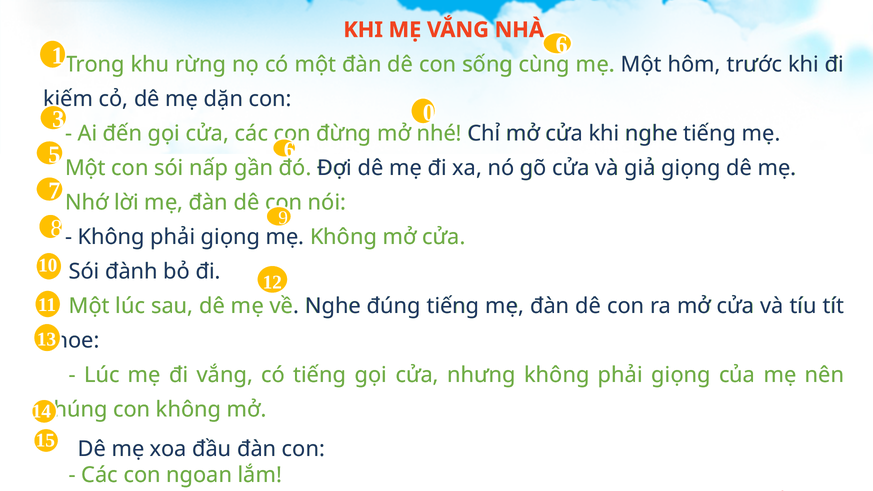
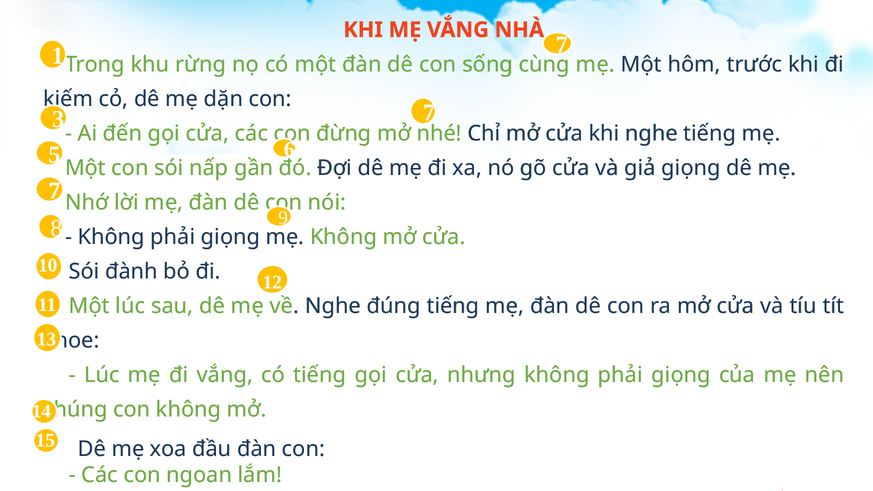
1 6: 6 -> 7
3 0: 0 -> 7
